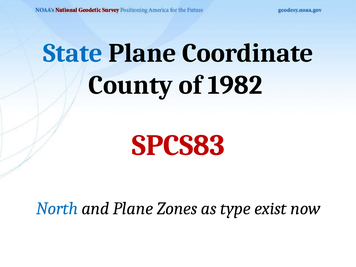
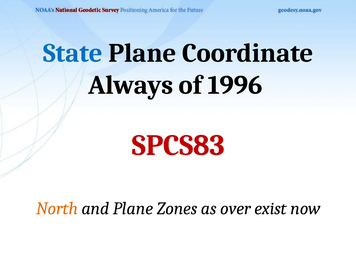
County: County -> Always
1982: 1982 -> 1996
North colour: blue -> orange
type: type -> over
